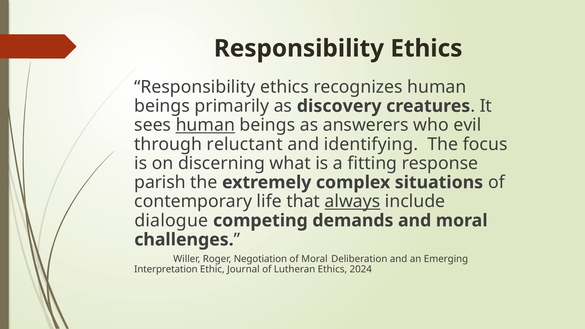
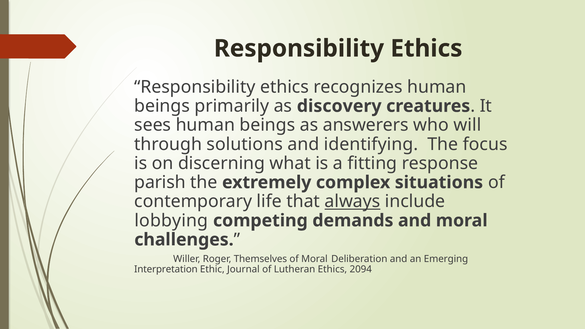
human at (205, 125) underline: present -> none
evil: evil -> will
reluctant: reluctant -> solutions
dialogue: dialogue -> lobbying
Negotiation: Negotiation -> Themselves
2024: 2024 -> 2094
